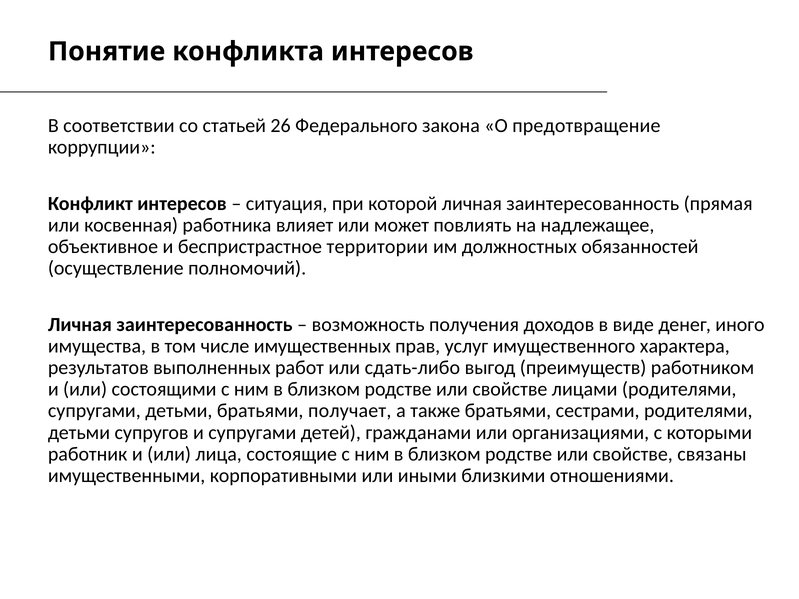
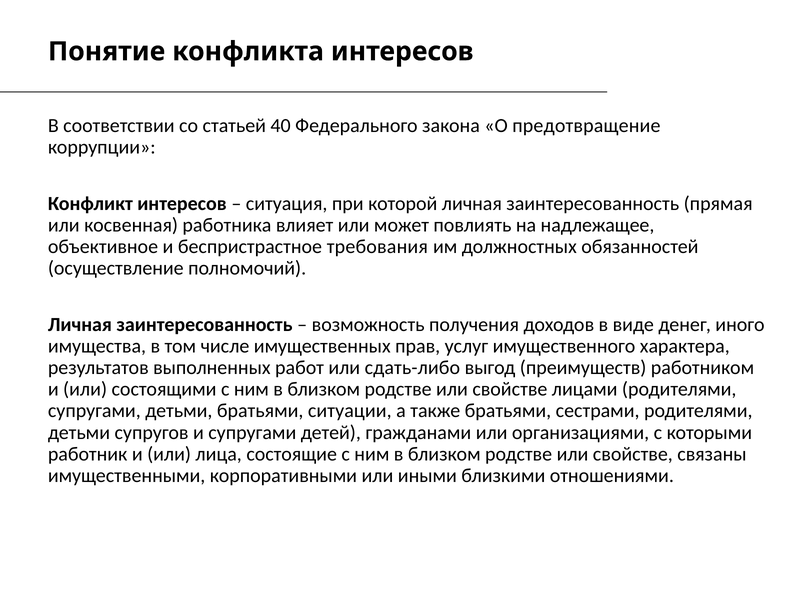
26: 26 -> 40
территории: территории -> требования
получает: получает -> ситуации
